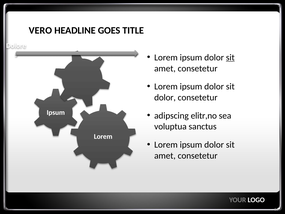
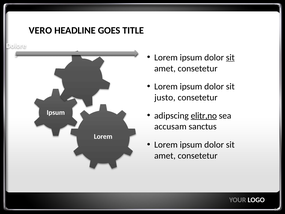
dolor at (165, 97): dolor -> justo
elitr,no underline: none -> present
voluptua: voluptua -> accusam
